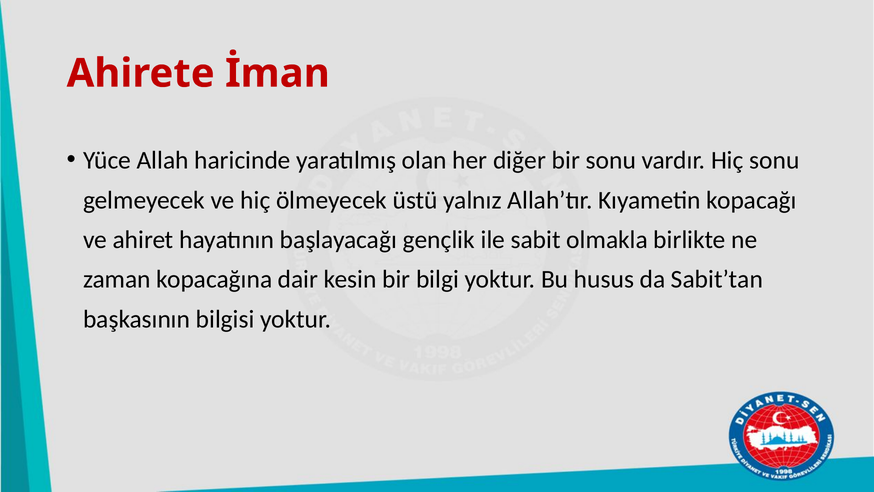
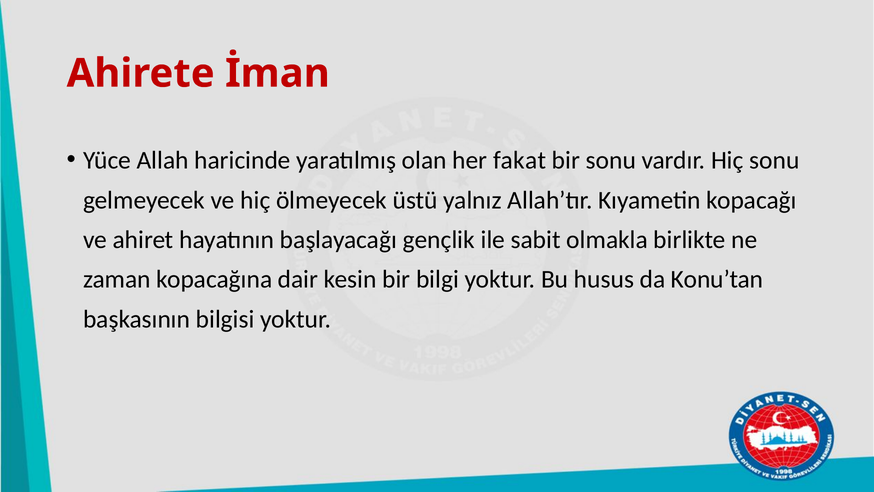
diğer: diğer -> fakat
Sabit’tan: Sabit’tan -> Konu’tan
